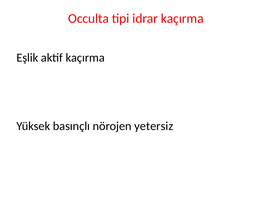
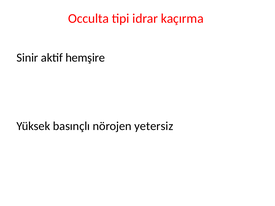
Eşlik: Eşlik -> Sinir
aktif kaçırma: kaçırma -> hemşire
